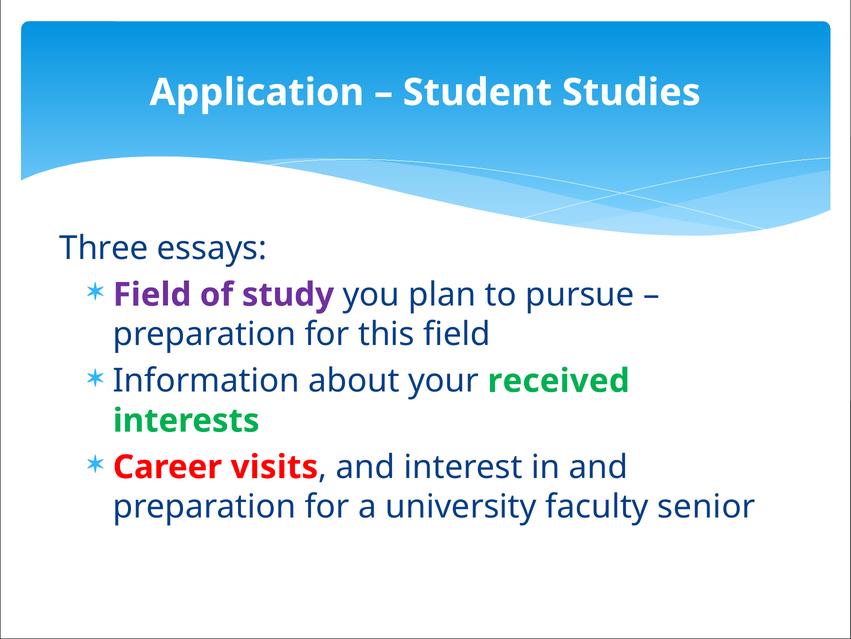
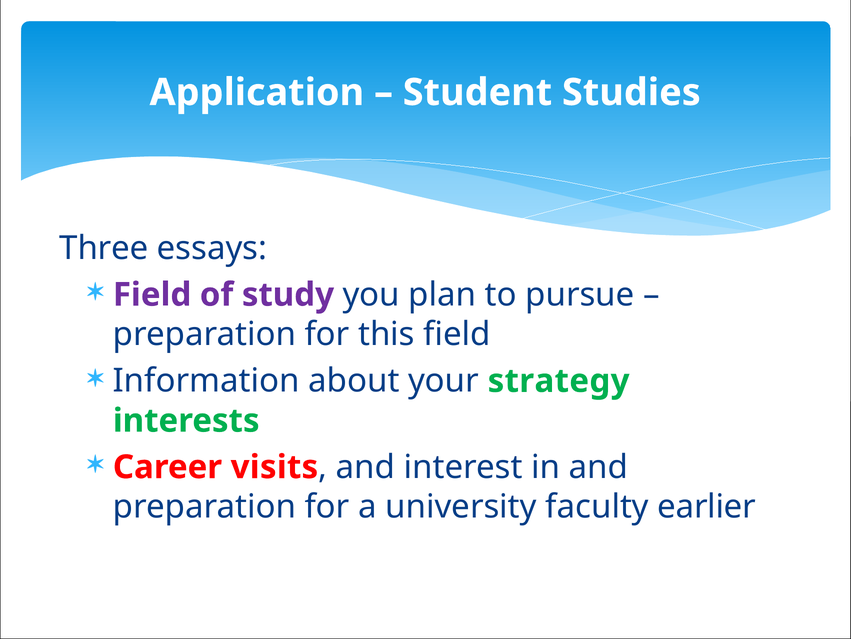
received: received -> strategy
senior: senior -> earlier
